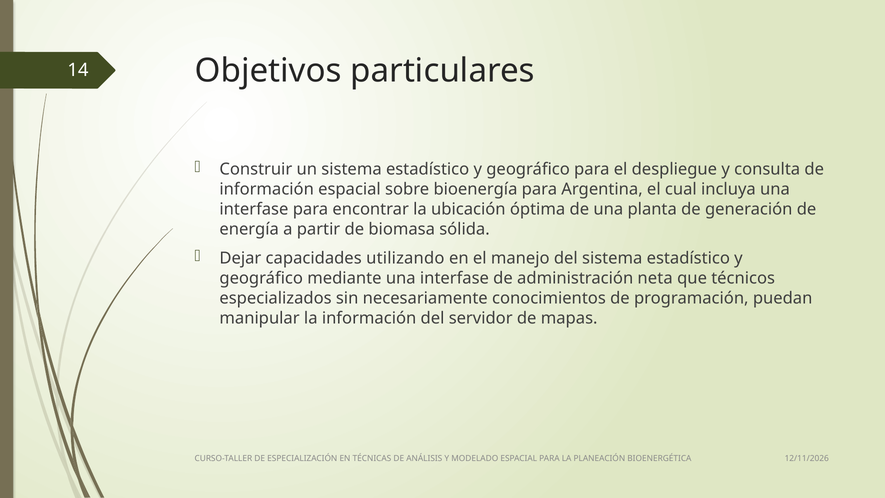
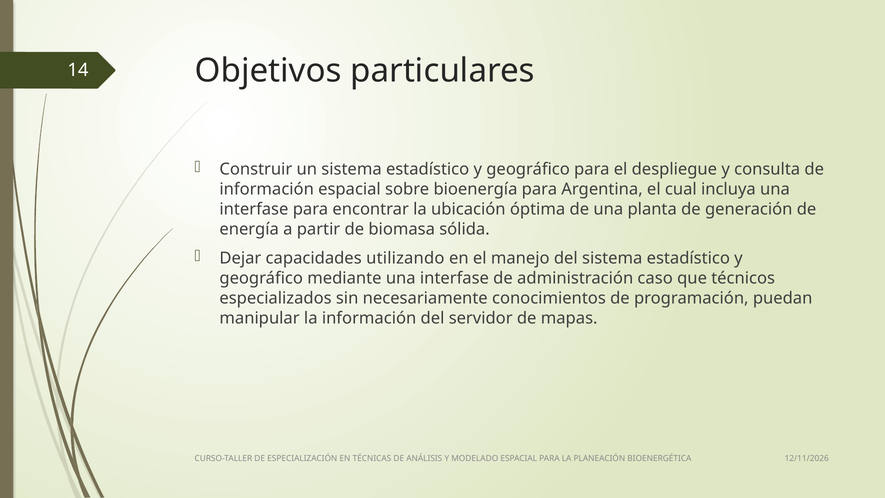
neta: neta -> caso
